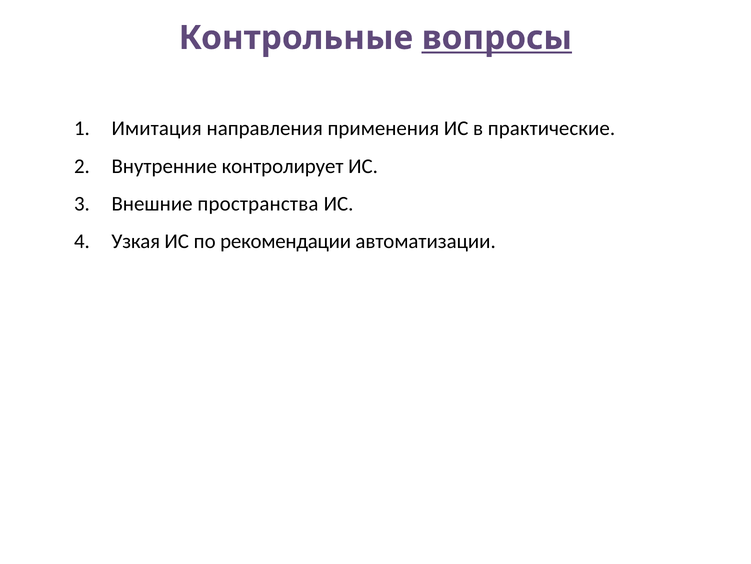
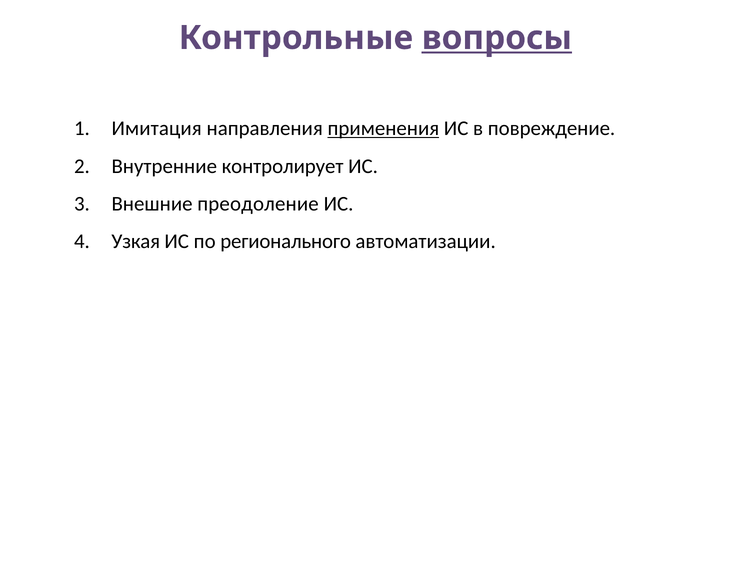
применения underline: none -> present
практические: практические -> повреждение
пространства: пространства -> преодоление
рекомендации: рекомендации -> регионального
